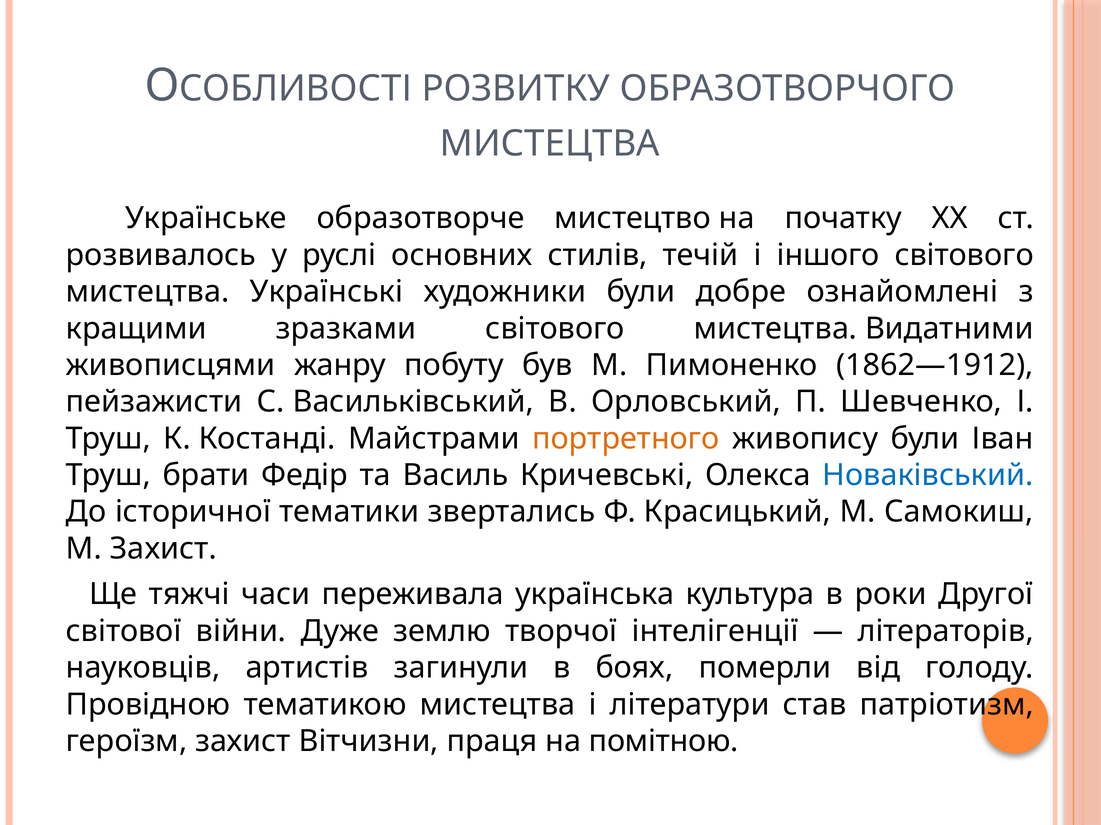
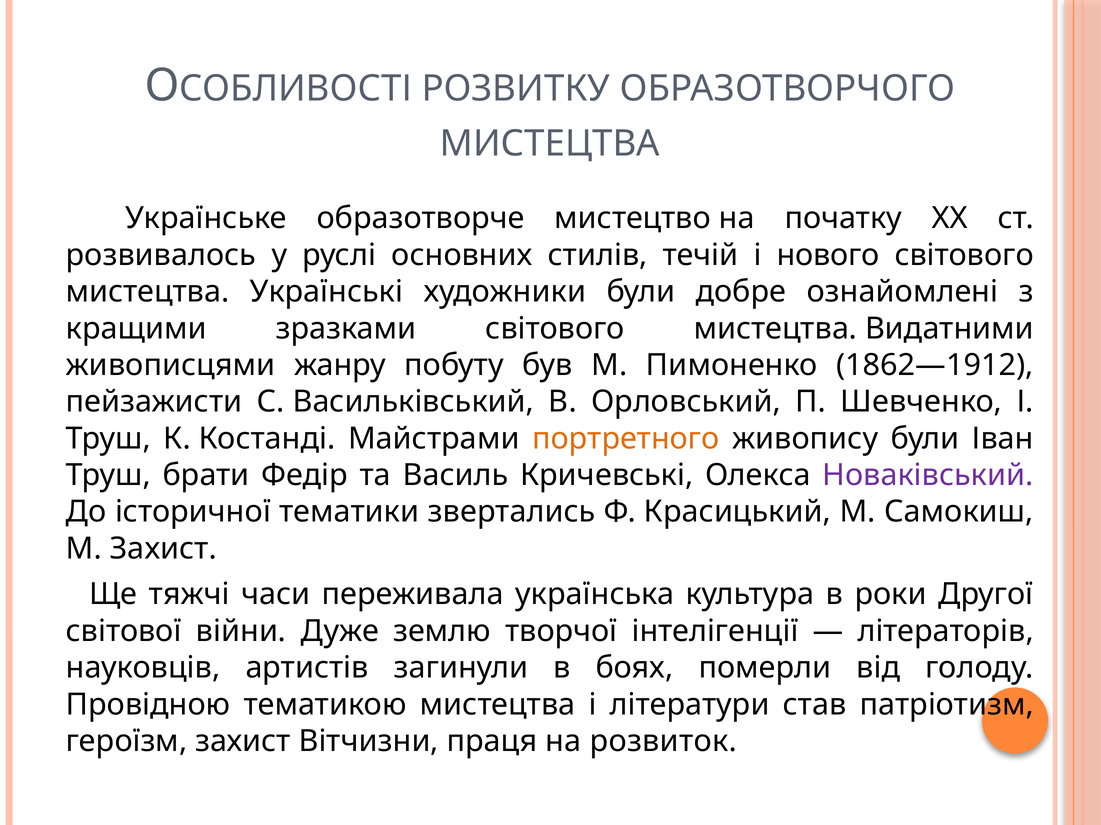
іншого: іншого -> нового
Новаківський colour: blue -> purple
помітною: помітною -> розвиток
